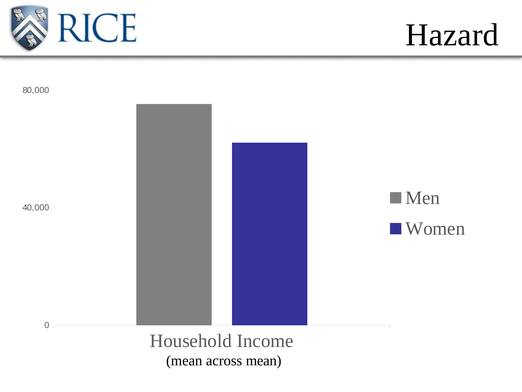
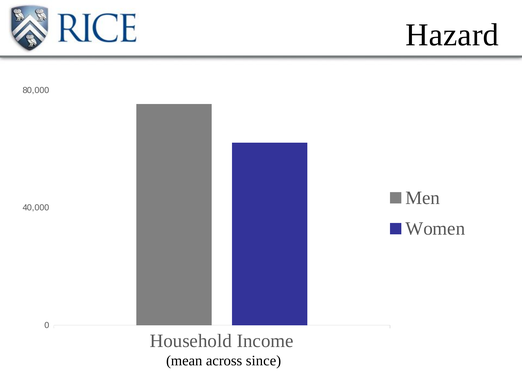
across mean: mean -> since
